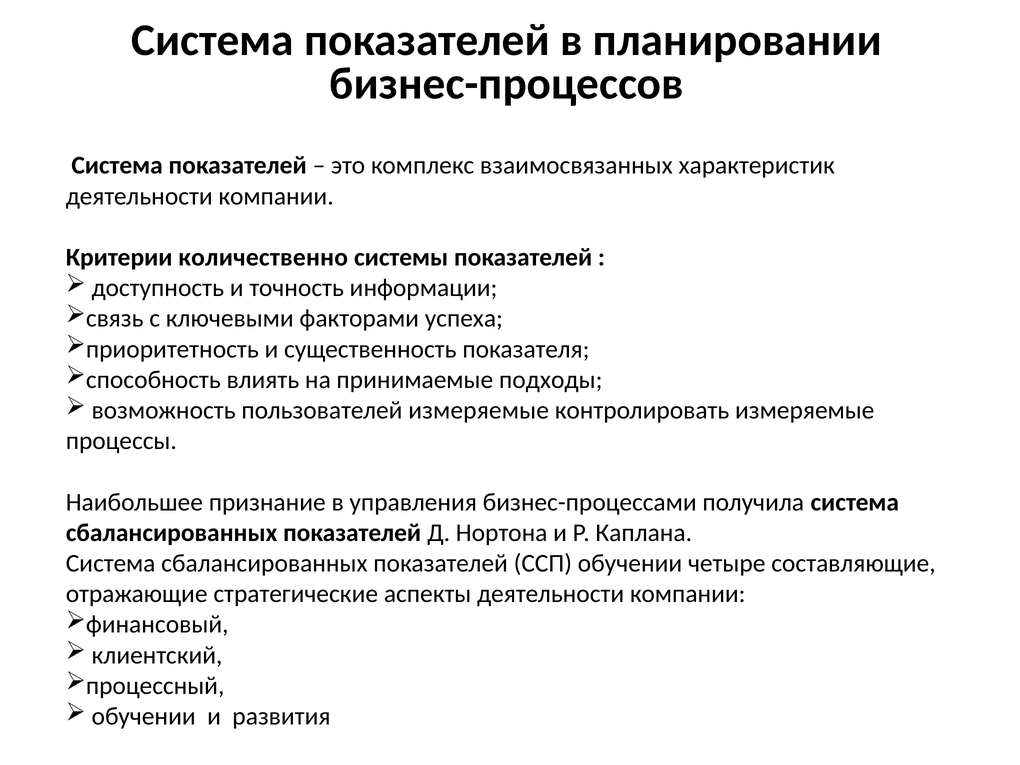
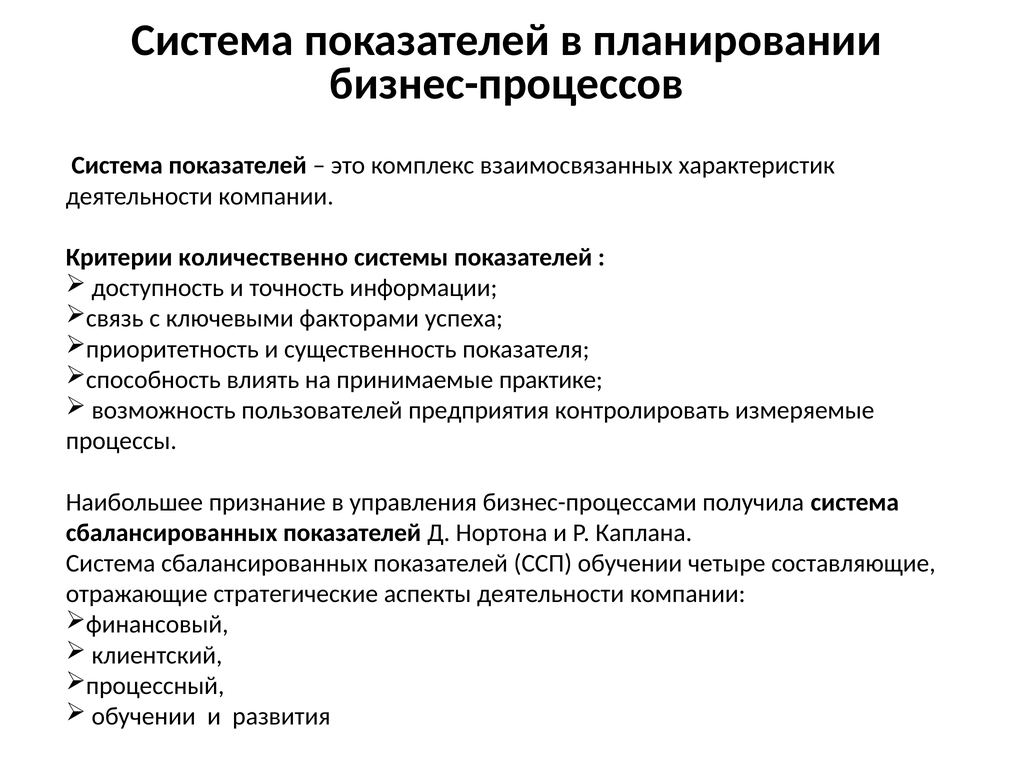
подходы: подходы -> практике
пользователей измеряемые: измеряемые -> предприятия
